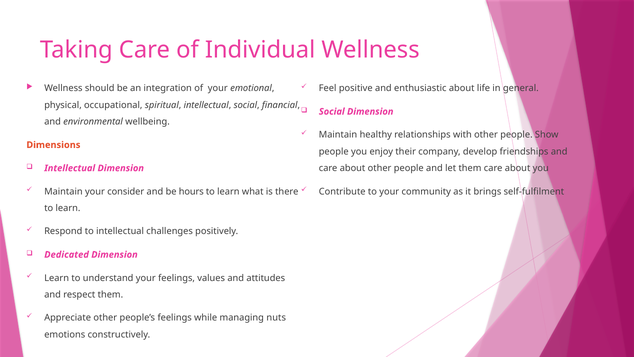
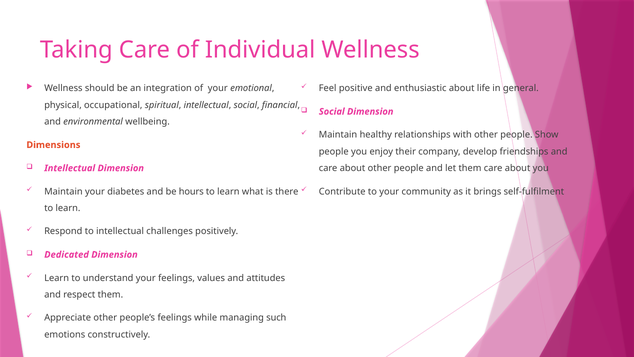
consider: consider -> diabetes
nuts: nuts -> such
